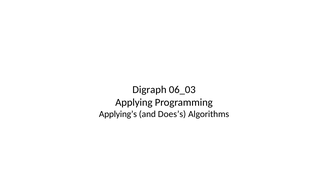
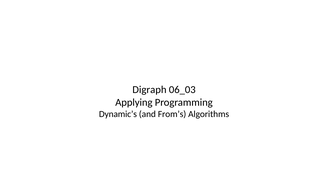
Applying’s: Applying’s -> Dynamic’s
Does’s: Does’s -> From’s
